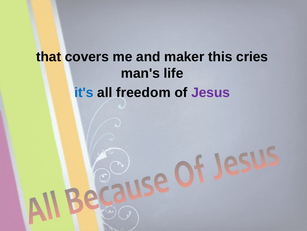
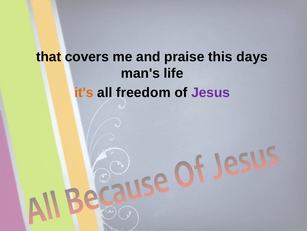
maker: maker -> praise
cries: cries -> days
it's colour: blue -> orange
